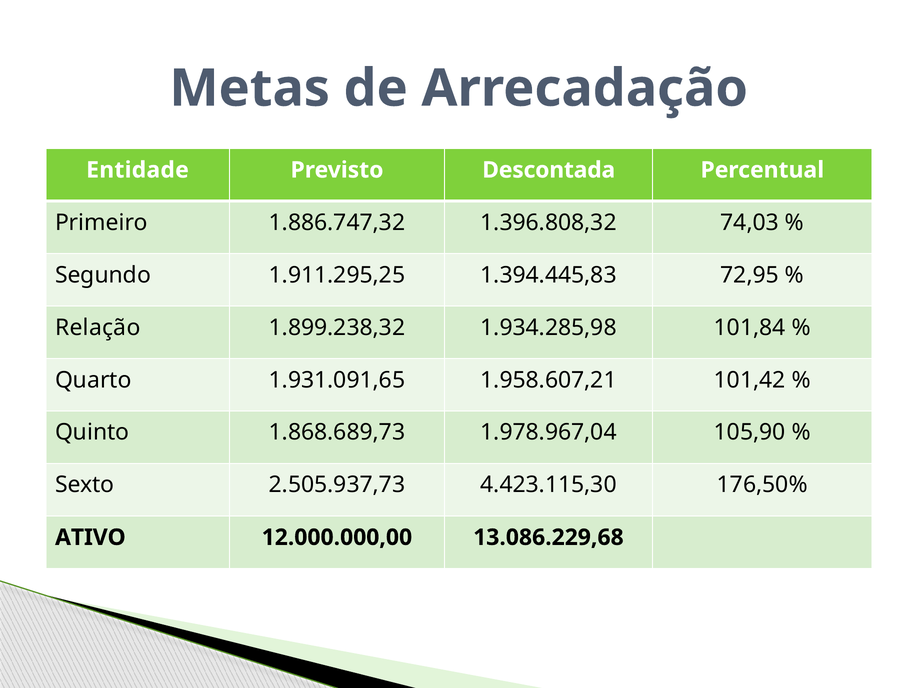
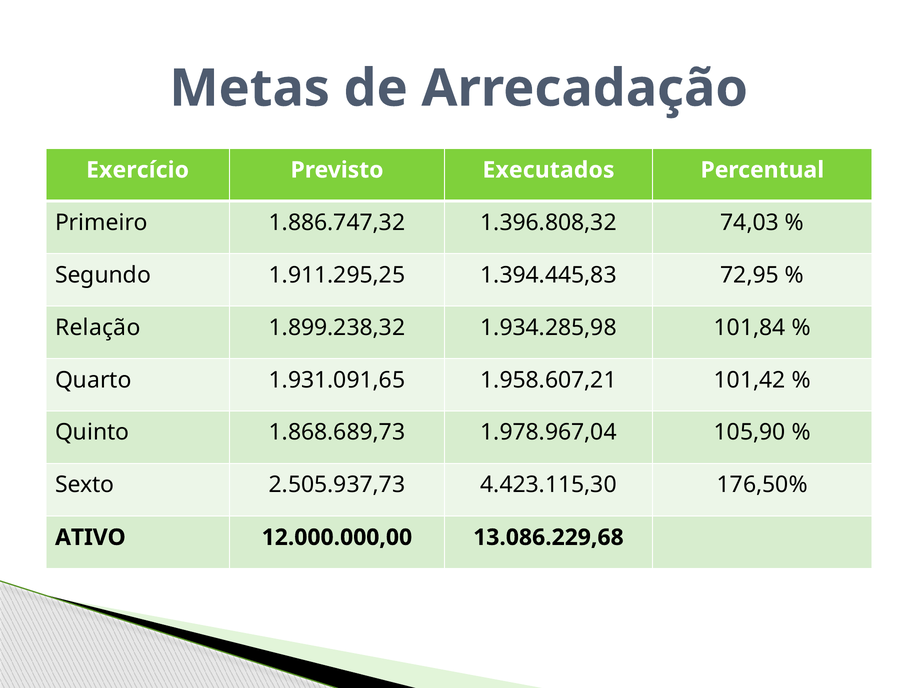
Entidade: Entidade -> Exercício
Descontada: Descontada -> Executados
